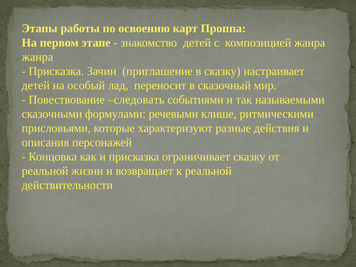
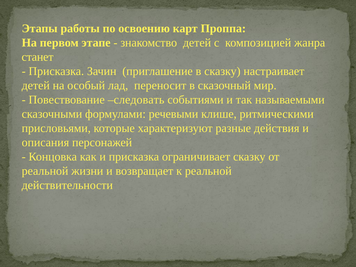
жанра at (37, 57): жанра -> станет
